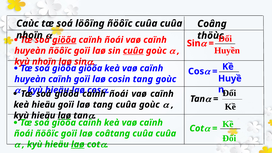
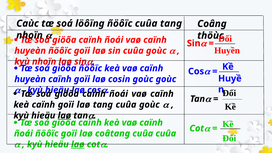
cuûa at (171, 23): cuûa -> tang
giöõa at (64, 40) underline: present -> none
cuûa at (133, 51) underline: present -> none
giöõa giöõa: giöõa -> ñöôïc
cosin tang: tang -> goùc
keà hieäu: hieäu -> caïnh
